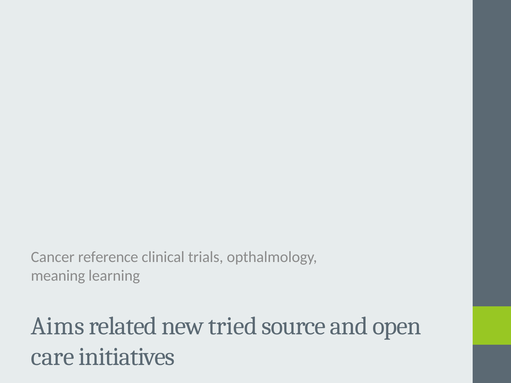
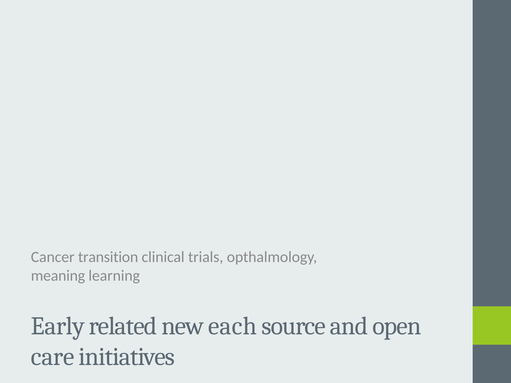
reference: reference -> transition
Aims: Aims -> Early
tried: tried -> each
